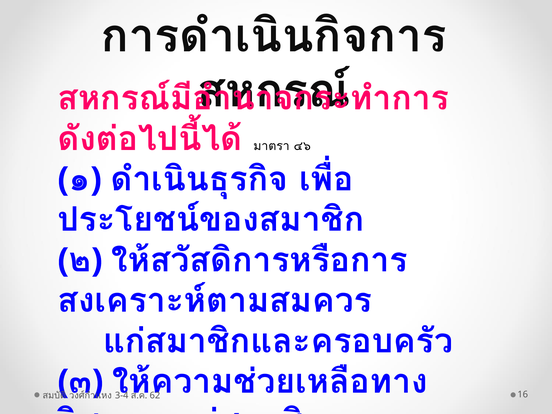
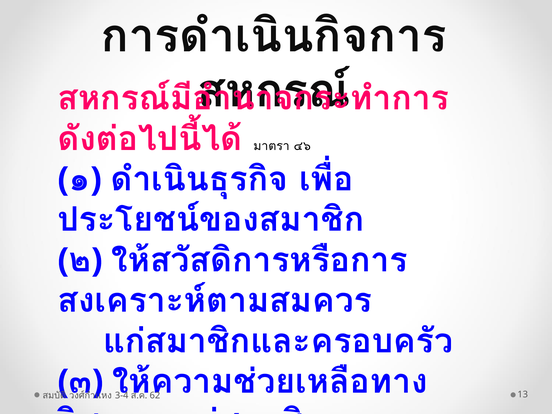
16: 16 -> 13
